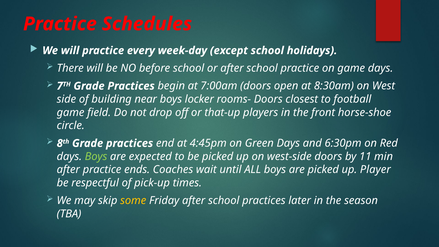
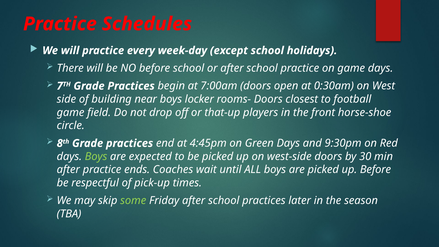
8:30am: 8:30am -> 0:30am
6:30pm: 6:30pm -> 9:30pm
11: 11 -> 30
up Player: Player -> Before
some colour: yellow -> light green
